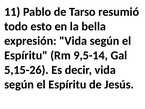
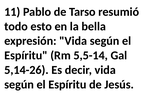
9,5-14: 9,5-14 -> 5,5-14
5,15-26: 5,15-26 -> 5,14-26
